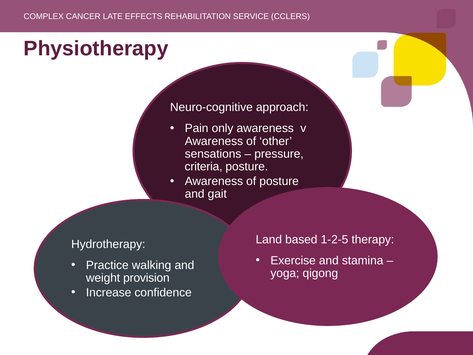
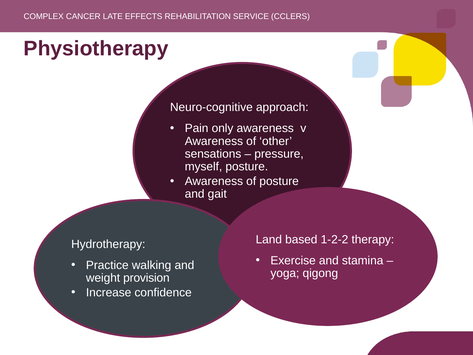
criteria: criteria -> myself
1-2-5: 1-2-5 -> 1-2-2
